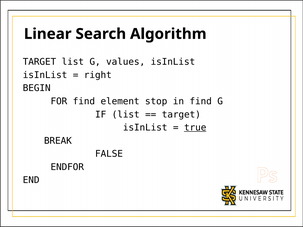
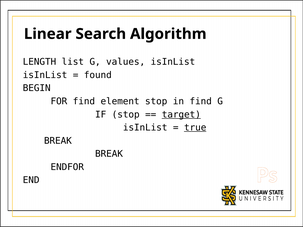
TARGET at (39, 62): TARGET -> LENGTH
right: right -> found
IF list: list -> stop
target at (181, 115) underline: none -> present
FALSE at (109, 154): FALSE -> BREAK
